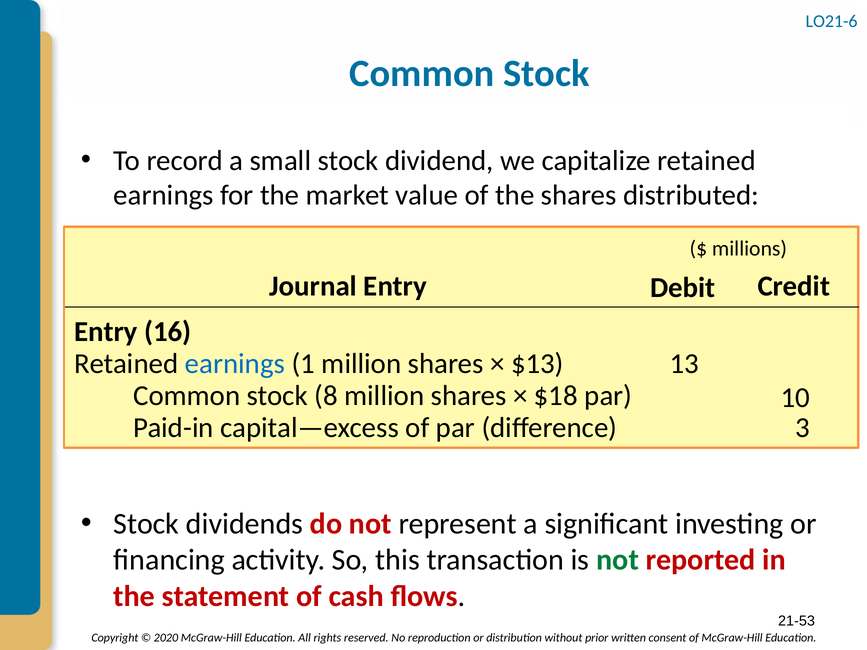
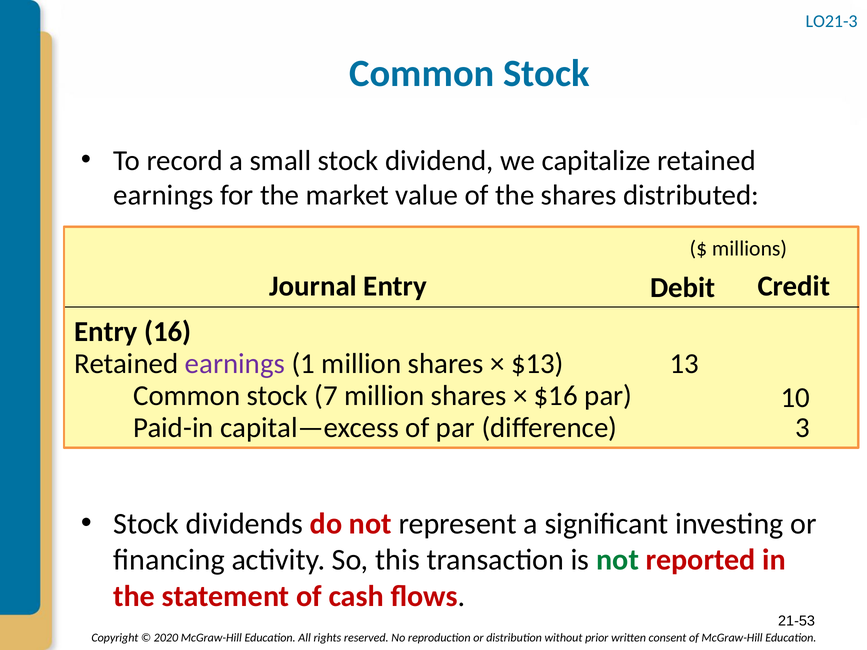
LO21-6: LO21-6 -> LO21-3
earnings at (235, 364) colour: blue -> purple
8: 8 -> 7
$18: $18 -> $16
